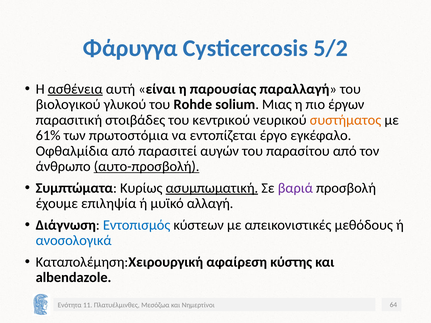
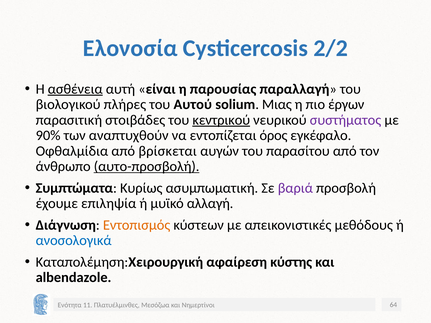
Φάρυγγα: Φάρυγγα -> Ελονοσία
5/2: 5/2 -> 2/2
γλυκού: γλυκού -> πλήρες
Rohde: Rohde -> Αυτού
κεντρικού underline: none -> present
συστήματος colour: orange -> purple
61%: 61% -> 90%
πρωτοστόμια: πρωτοστόμια -> αναπτυχθούν
έργο: έργο -> όρος
παρασιτεί: παρασιτεί -> βρίσκεται
ασυμπωματική underline: present -> none
Εντοπισμός colour: blue -> orange
